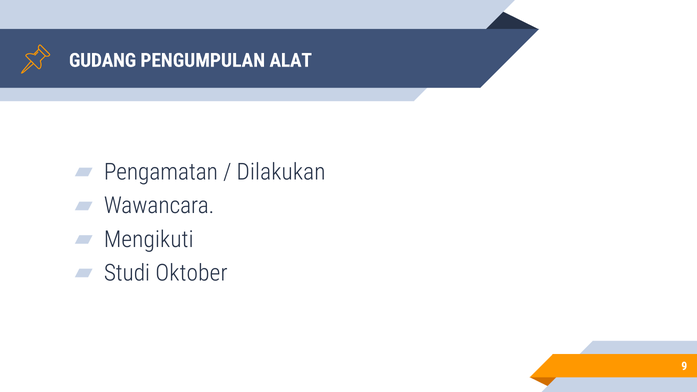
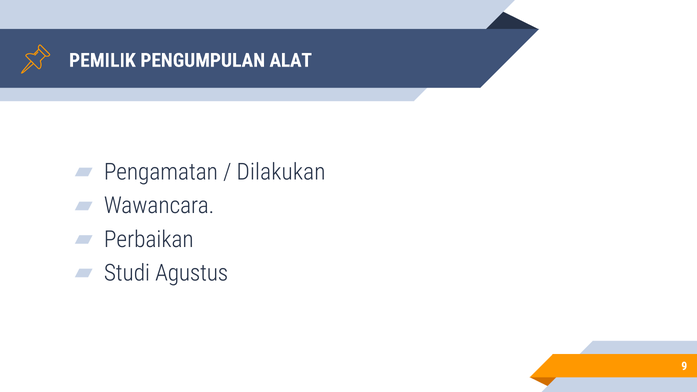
GUDANG: GUDANG -> PEMILIK
Mengikuti: Mengikuti -> Perbaikan
Oktober: Oktober -> Agustus
